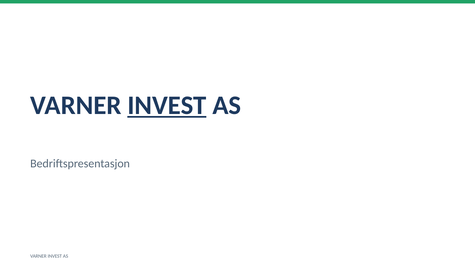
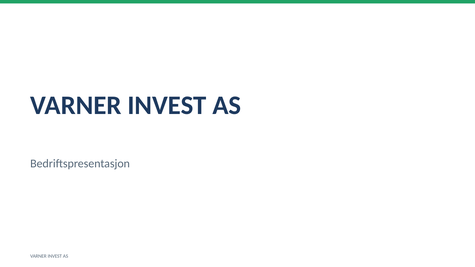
INVEST at (167, 105) underline: present -> none
